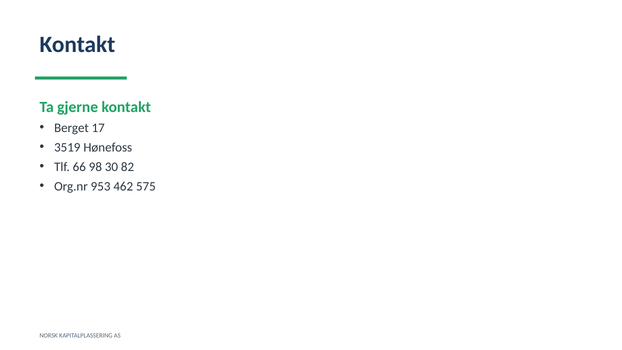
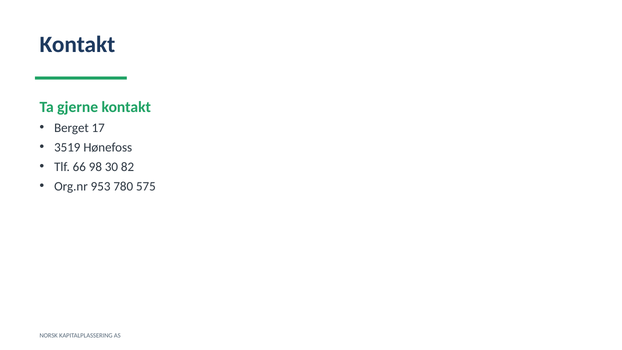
462: 462 -> 780
